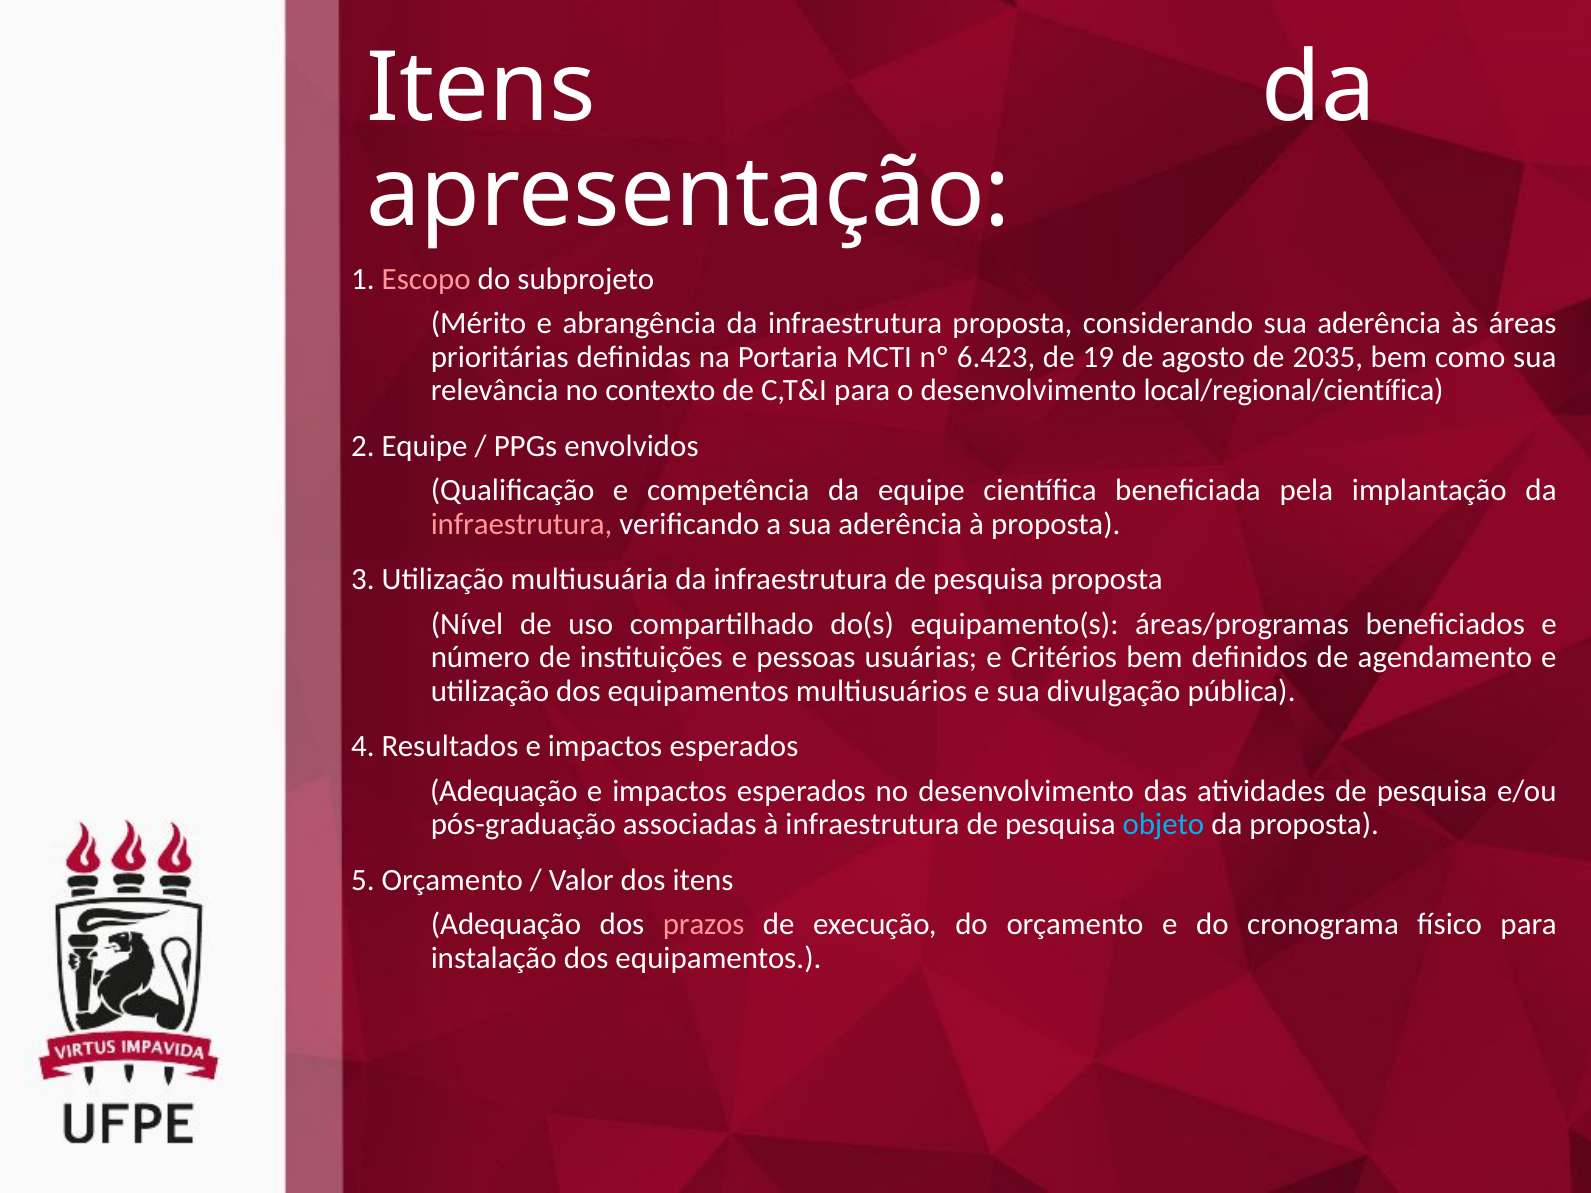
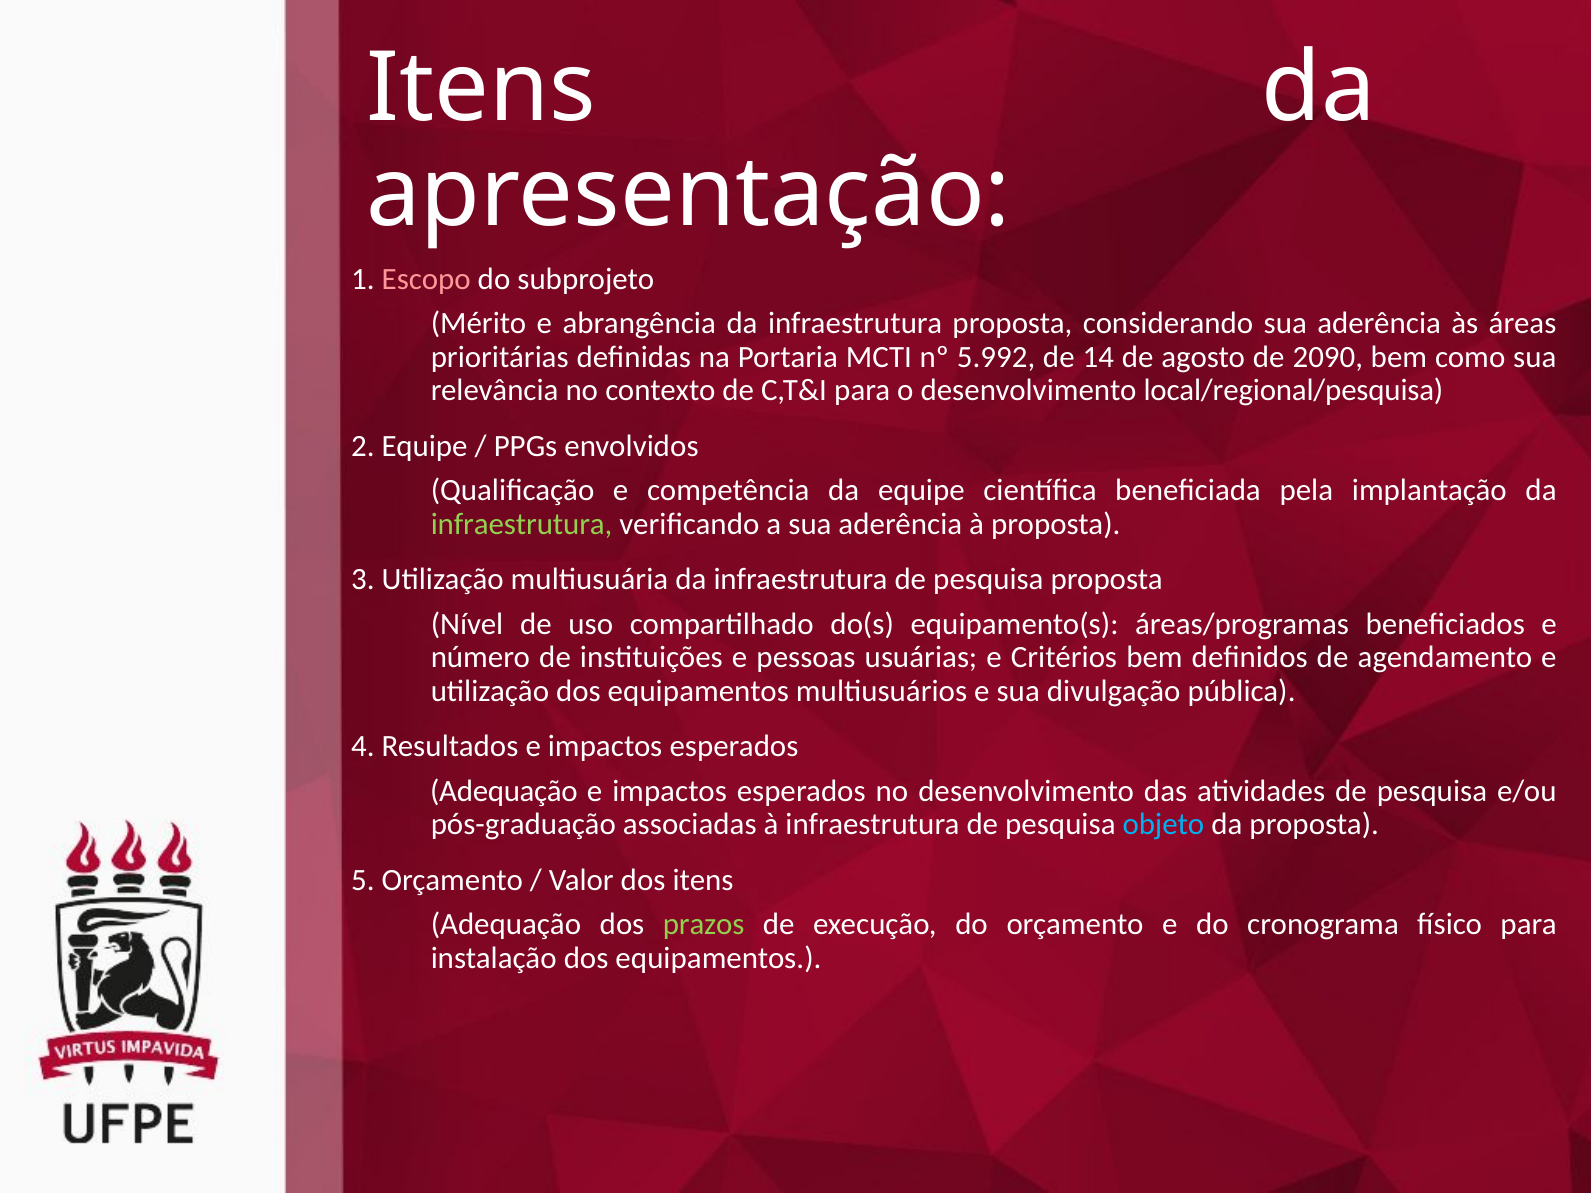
6.423: 6.423 -> 5.992
19: 19 -> 14
2035: 2035 -> 2090
local/regional/científica: local/regional/científica -> local/regional/pesquisa
infraestrutura at (522, 524) colour: pink -> light green
prazos colour: pink -> light green
